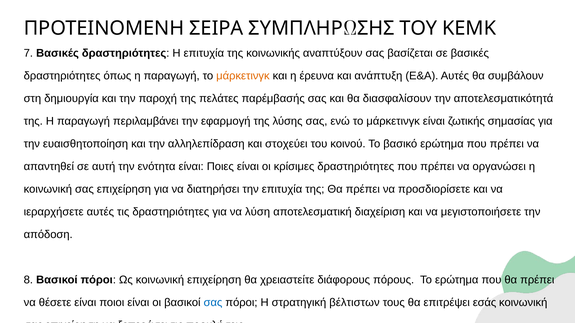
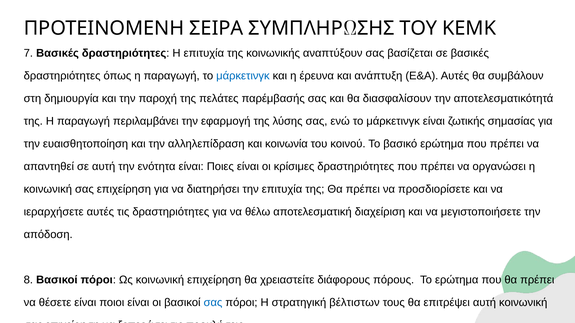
μάρκετινγκ at (243, 76) colour: orange -> blue
στοχεύει: στοχεύει -> κοινωνία
λύση: λύση -> θέλω
επιτρέψει εσάς: εσάς -> αυτή
